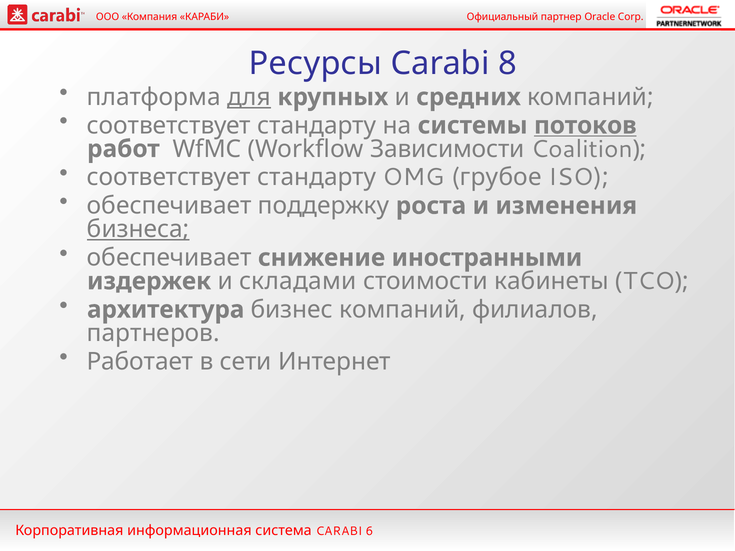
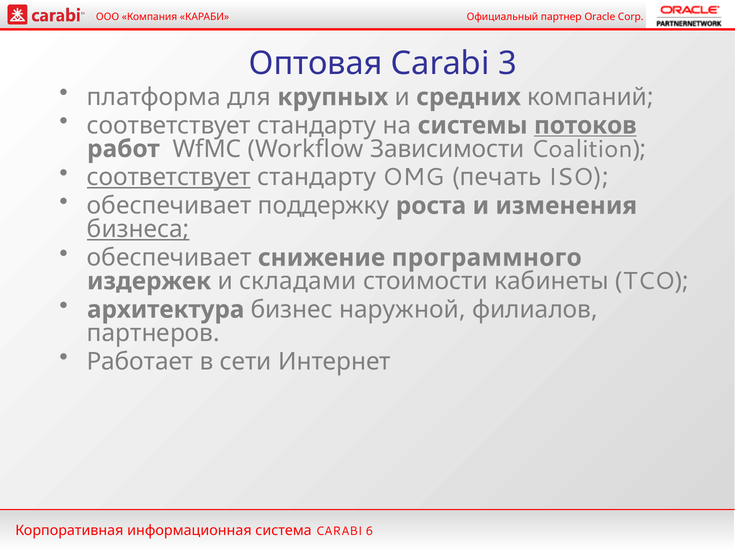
Ресурсы: Ресурсы -> Оптовая
8: 8 -> 3
для underline: present -> none
соответствует at (169, 177) underline: none -> present
грубое: грубое -> печать
иностранными: иностранными -> программного
бизнес компаний: компаний -> наружной
